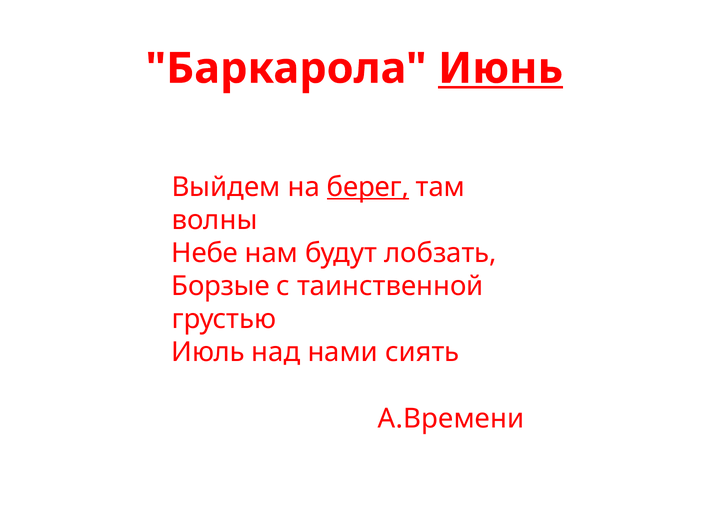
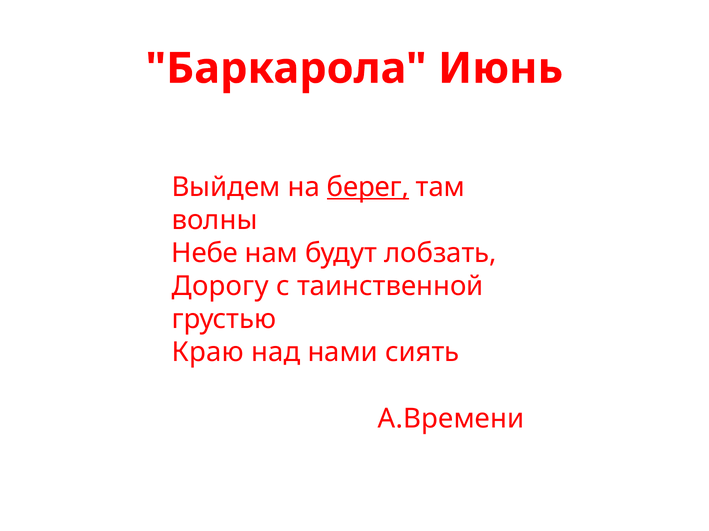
Июнь underline: present -> none
Борзые: Борзые -> Дорогу
Июль: Июль -> Краю
